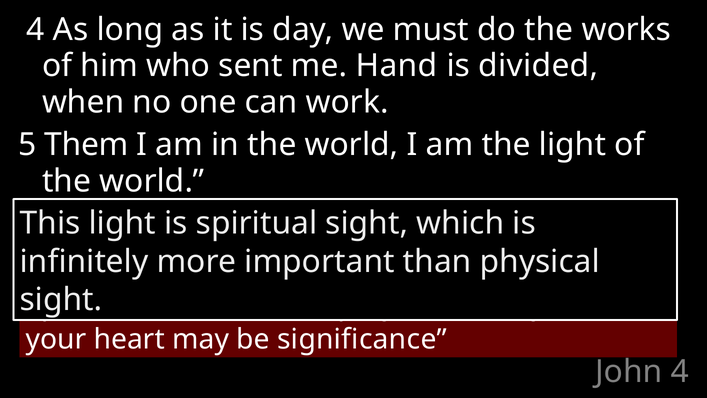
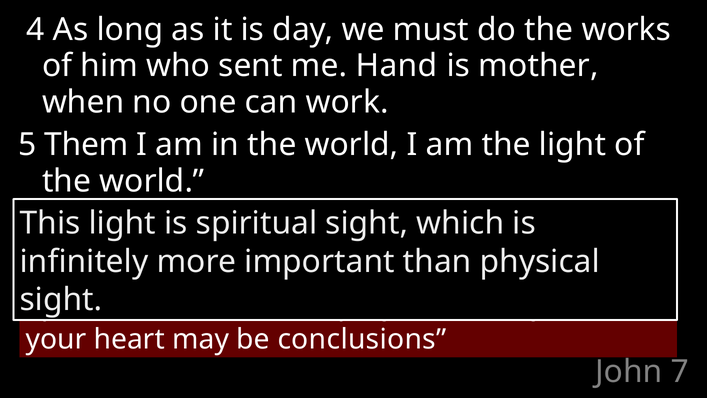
divided: divided -> mother
significance: significance -> conclusions
John 4: 4 -> 7
